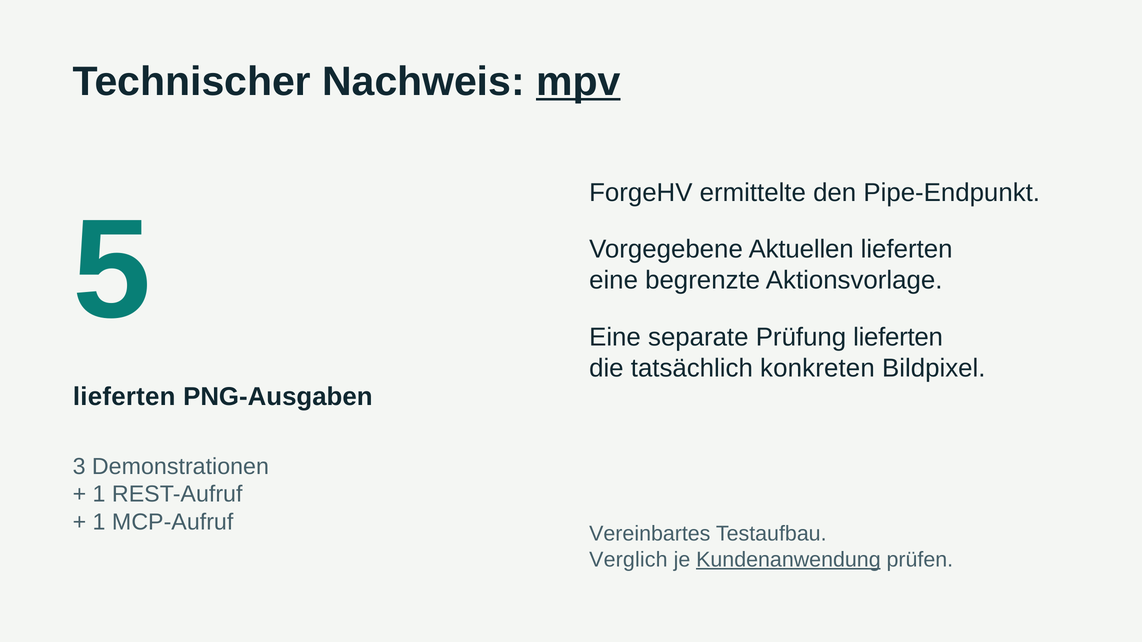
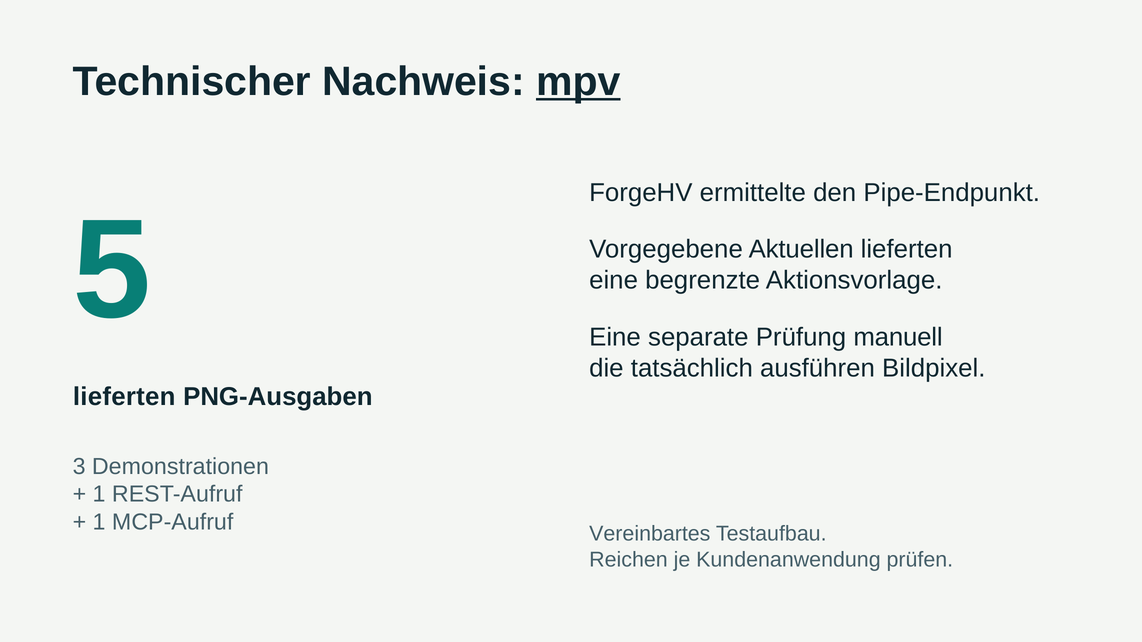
Prüfung lieferten: lieferten -> manuell
konkreten: konkreten -> ausführen
Verglich: Verglich -> Reichen
Kundenanwendung underline: present -> none
